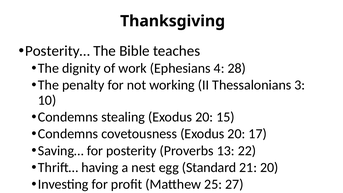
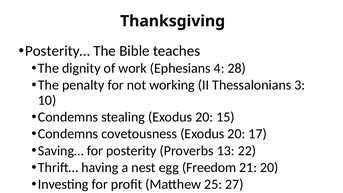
Standard: Standard -> Freedom
